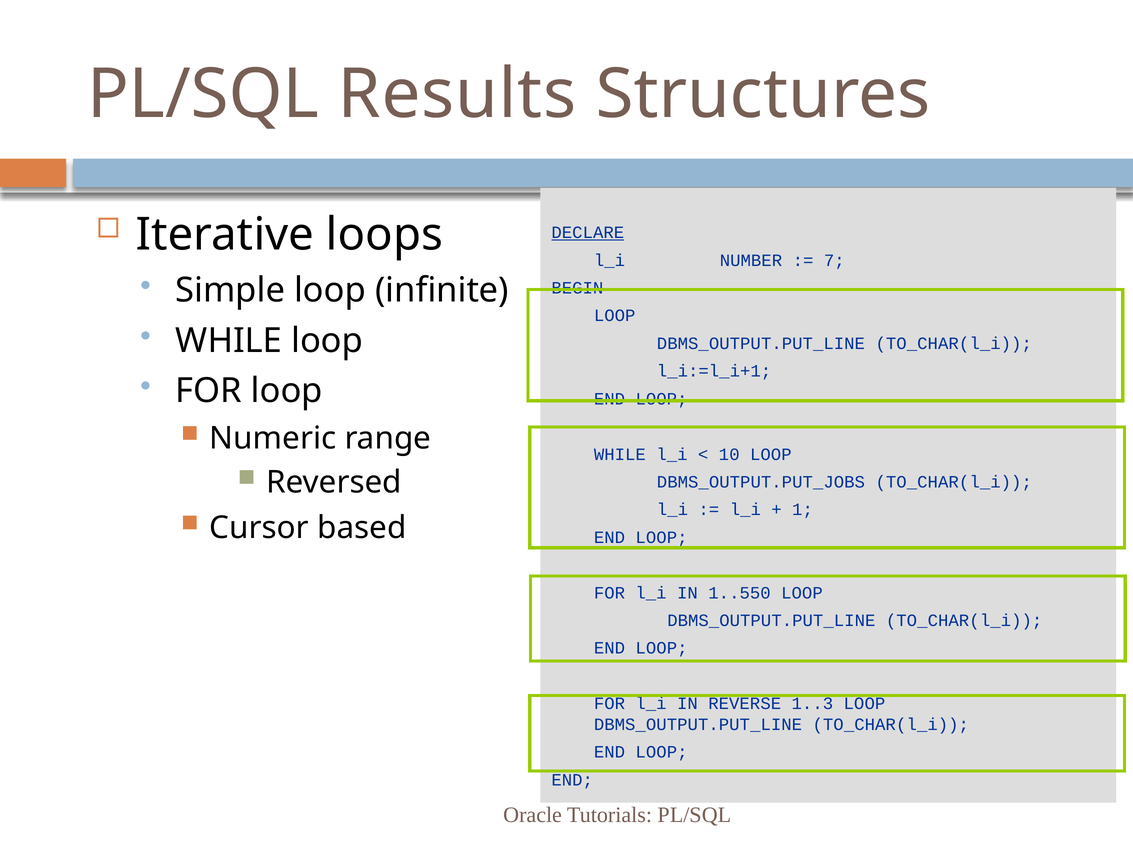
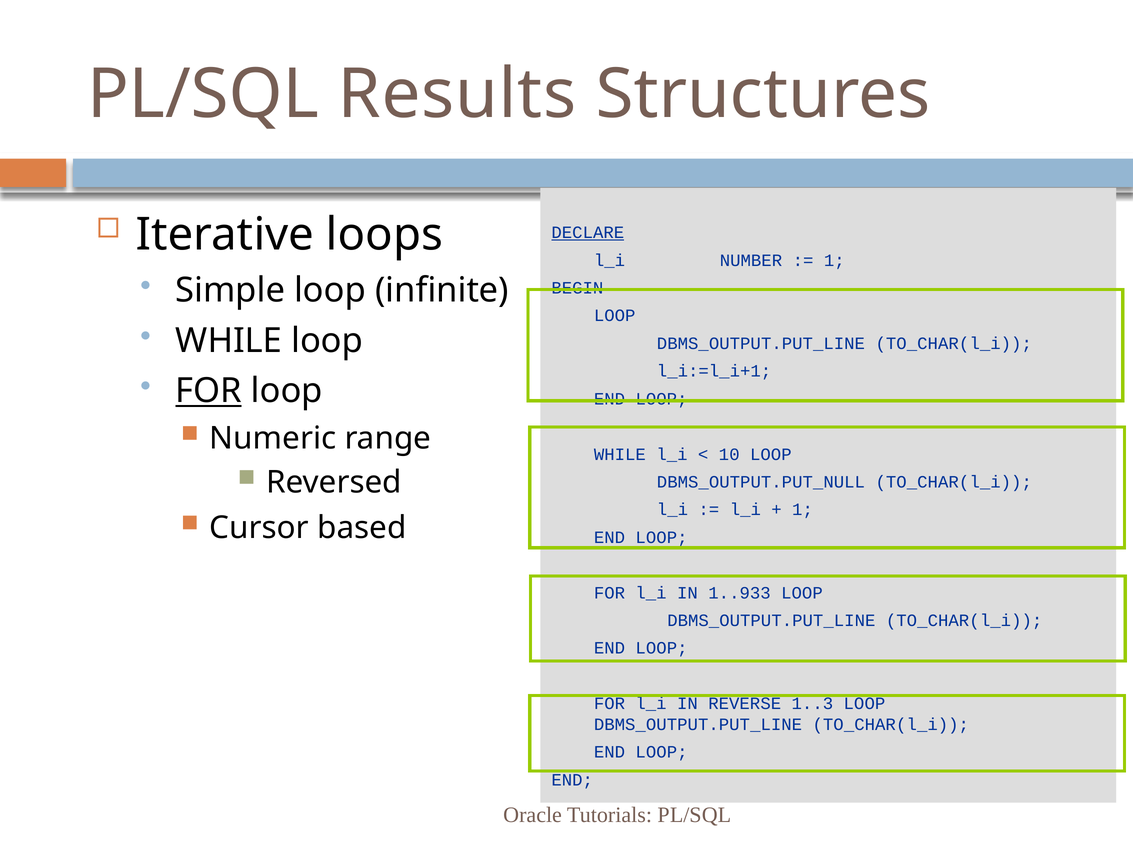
7 at (834, 260): 7 -> 1
FOR at (209, 391) underline: none -> present
DBMS_OUTPUT.PUT_JOBS: DBMS_OUTPUT.PUT_JOBS -> DBMS_OUTPUT.PUT_NULL
1..550: 1..550 -> 1..933
